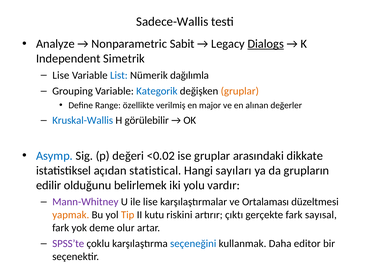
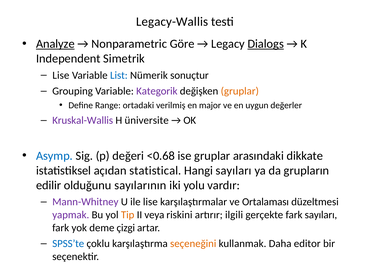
Sadece-Wallis: Sadece-Wallis -> Legacy-Wallis
Analyze underline: none -> present
Sabit: Sabit -> Göre
dağılımla: dağılımla -> sonuçtur
Kategorik colour: blue -> purple
özellikte: özellikte -> ortadaki
alınan: alınan -> uygun
Kruskal-Wallis colour: blue -> purple
görülebilir: görülebilir -> üniversite
<0.02: <0.02 -> <0.68
belirlemek: belirlemek -> sayılarının
yapmak colour: orange -> purple
kutu: kutu -> veya
çıktı: çıktı -> ilgili
fark sayısal: sayısal -> sayıları
olur: olur -> çizgi
SPSS’te colour: purple -> blue
seçeneğini colour: blue -> orange
